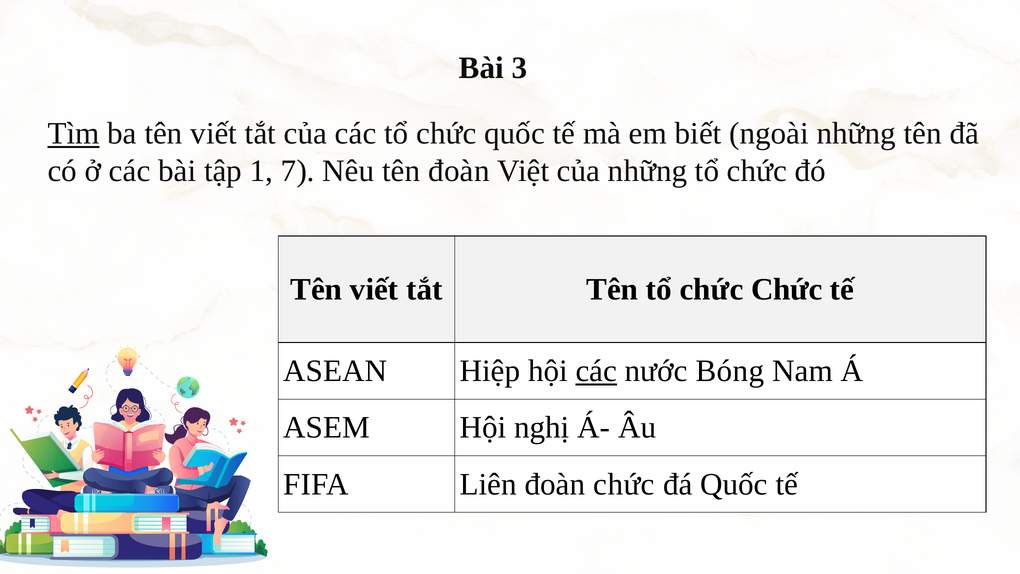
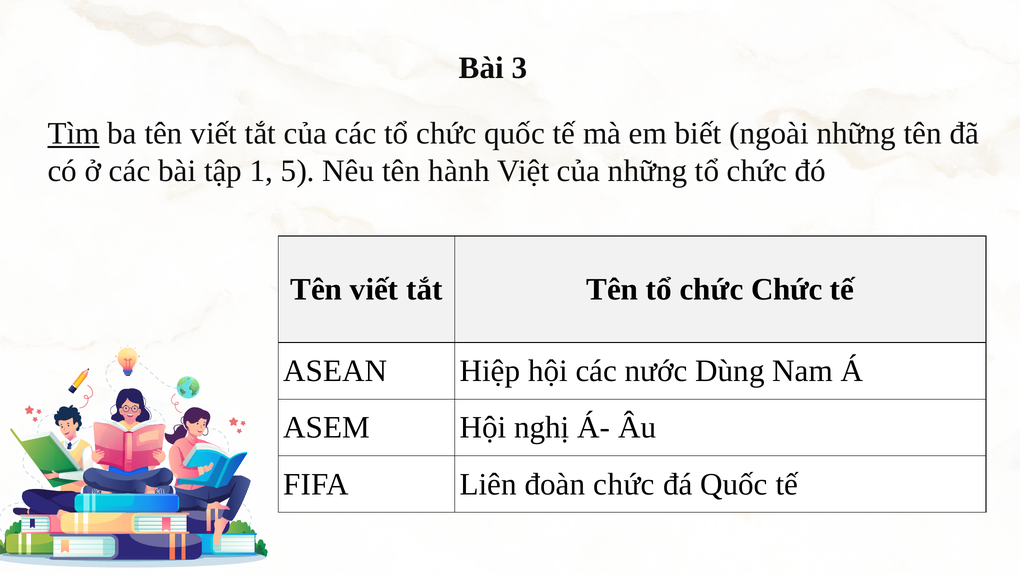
7: 7 -> 5
tên đoàn: đoàn -> hành
các at (596, 371) underline: present -> none
Bóng: Bóng -> Dùng
